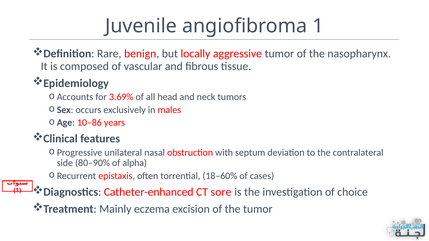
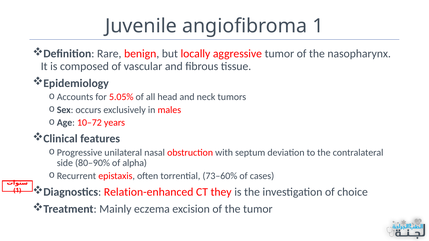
3.69%: 3.69% -> 5.05%
10–86: 10–86 -> 10–72
18–60%: 18–60% -> 73–60%
Catheter-enhanced: Catheter-enhanced -> Relation-enhanced
sore: sore -> they
